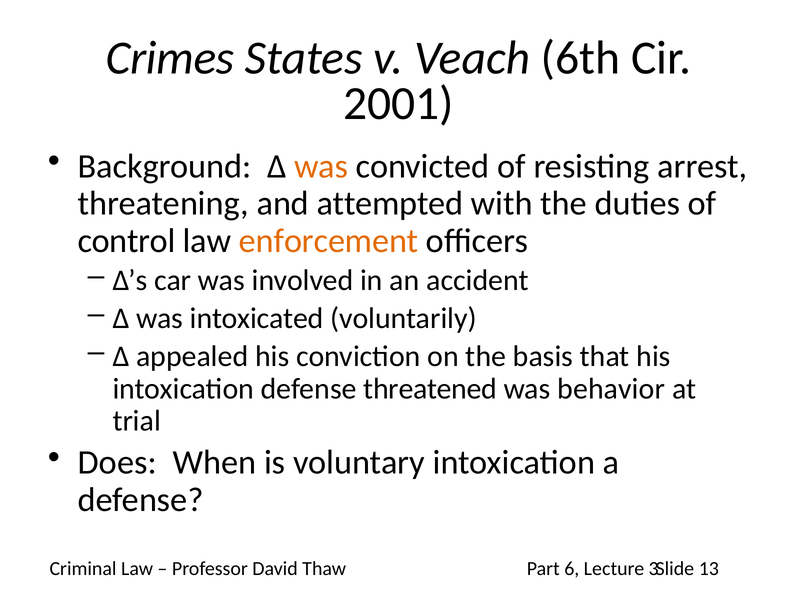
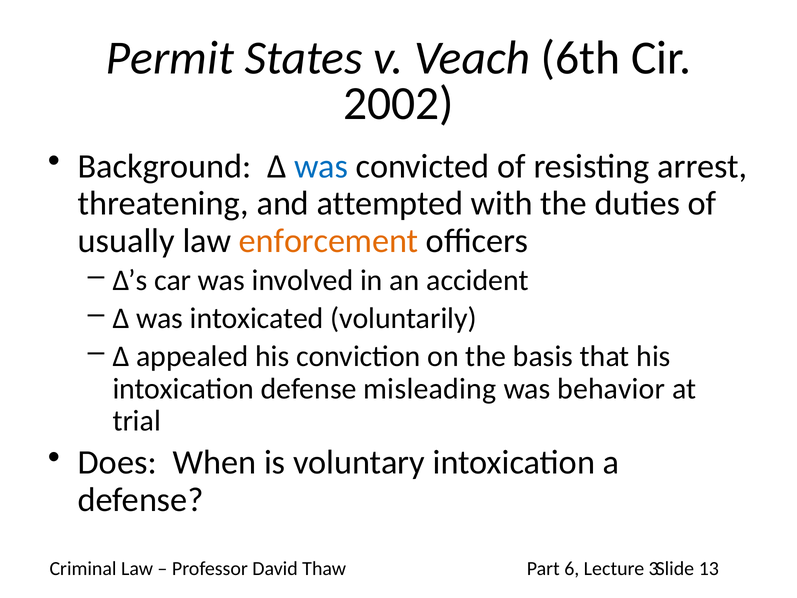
Crimes: Crimes -> Permit
2001: 2001 -> 2002
was at (321, 166) colour: orange -> blue
control: control -> usually
threatened: threatened -> misleading
